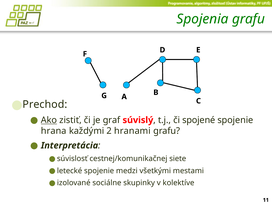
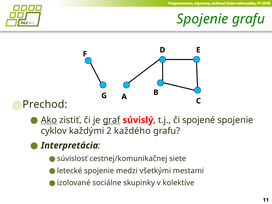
Spojenia at (203, 19): Spojenia -> Spojenie
graf underline: none -> present
hrana: hrana -> cyklov
hranami: hranami -> každého
